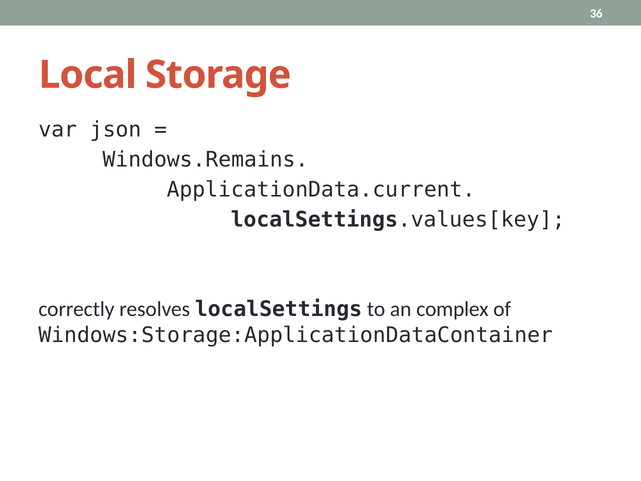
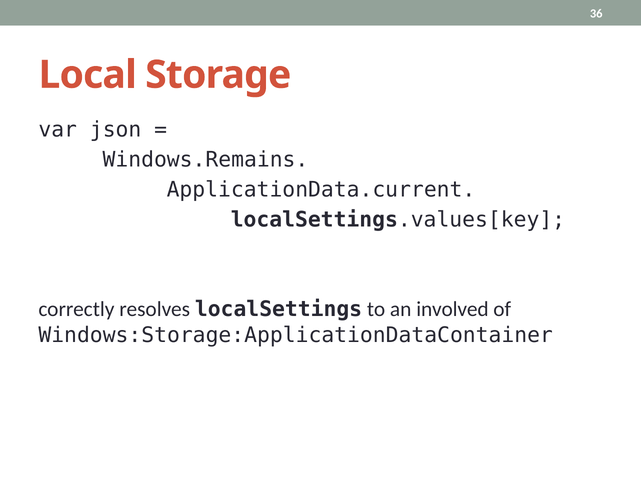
complex: complex -> involved
